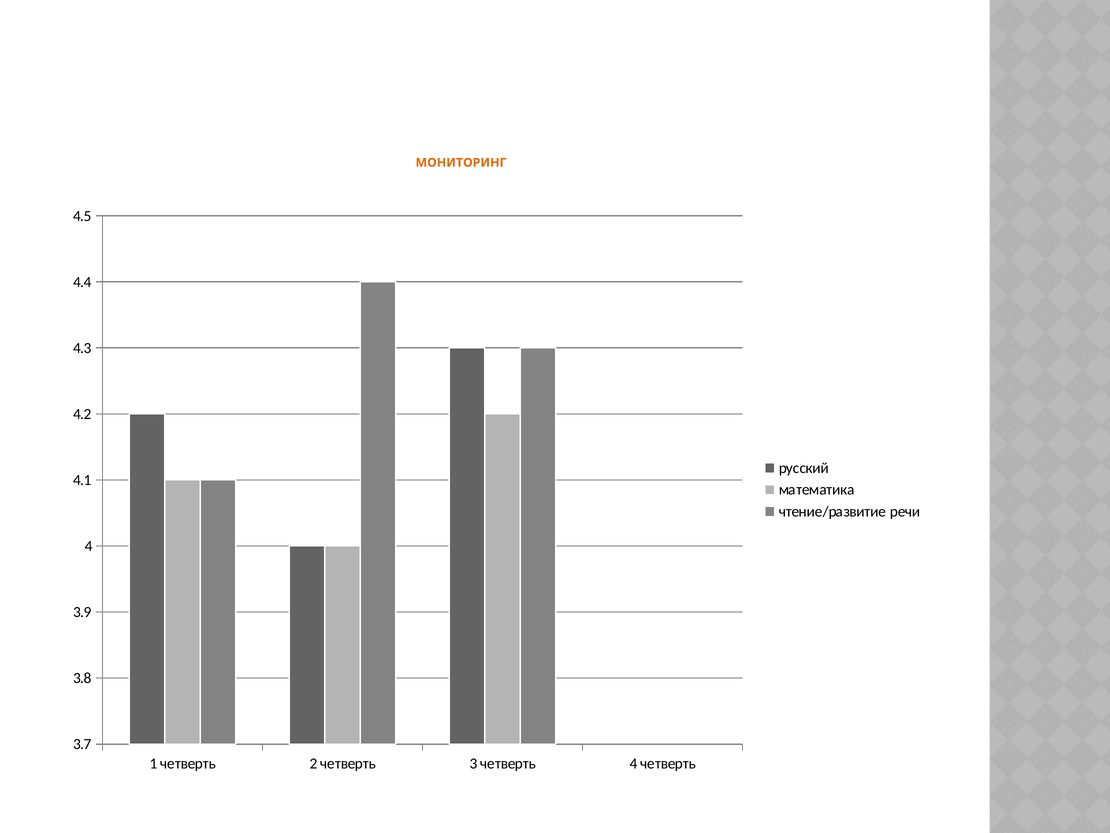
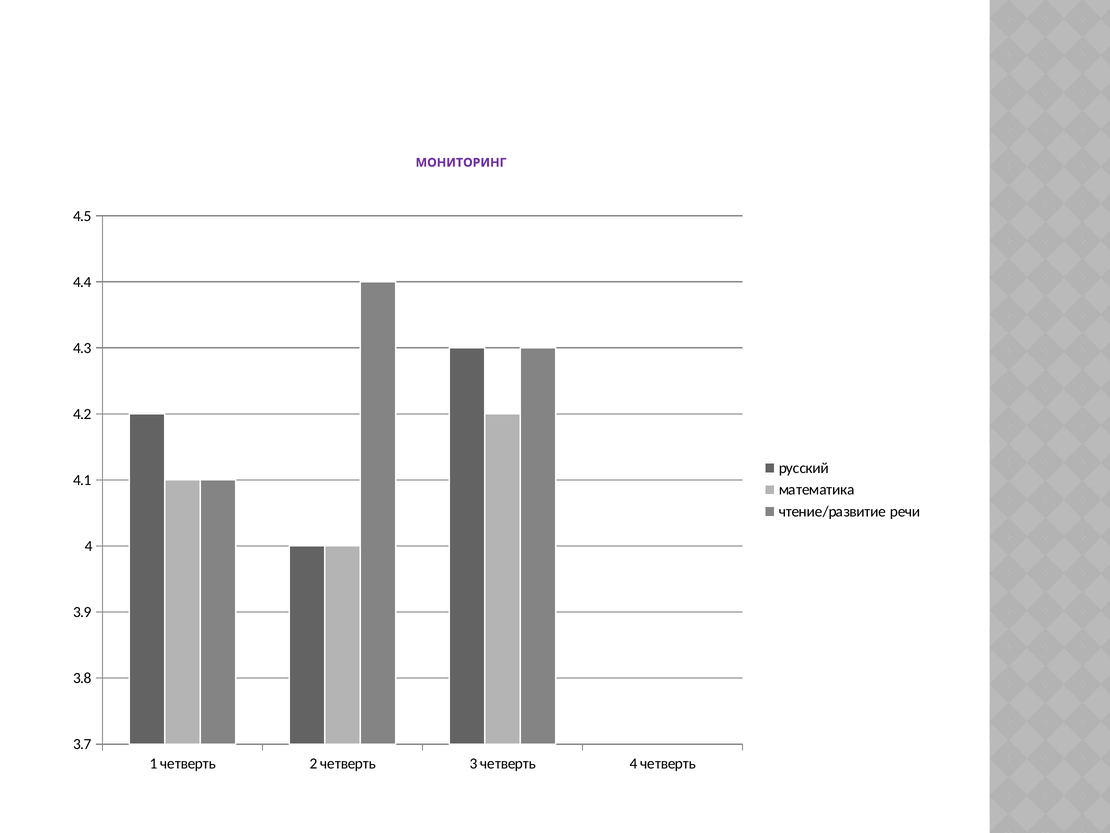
МОНИТОРИНГ colour: orange -> purple
